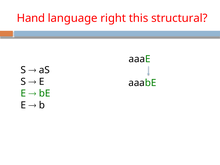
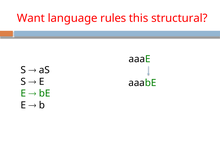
Hand: Hand -> Want
right: right -> rules
